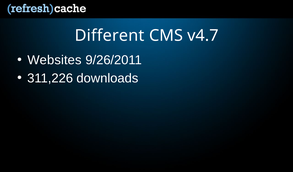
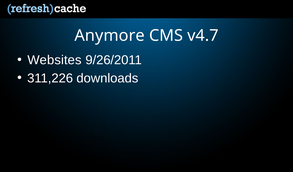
Different: Different -> Anymore
